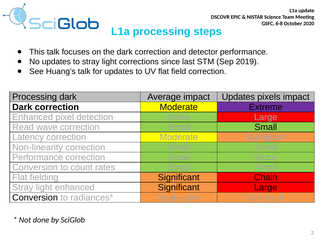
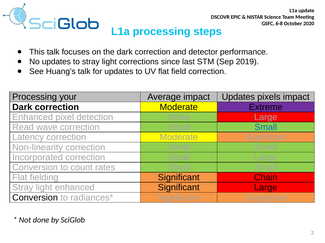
Processing dark: dark -> your
Small at (266, 128) colour: black -> blue
Performance at (38, 158): Performance -> Incorporated
Small Since: Since -> Large
Significant Correction: Correction -> Suspected
